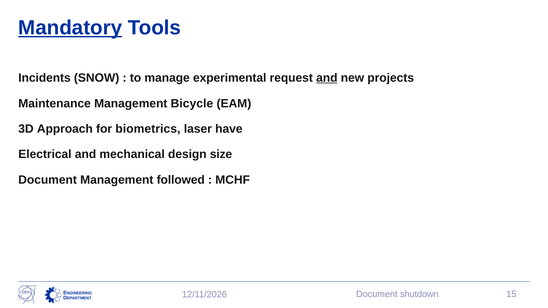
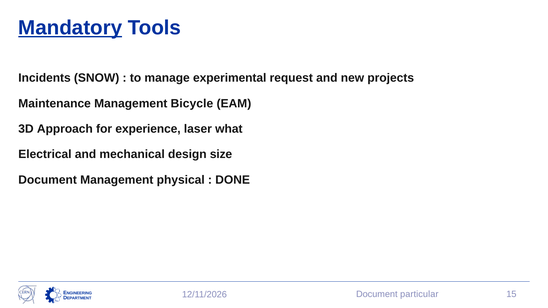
and at (327, 78) underline: present -> none
biometrics: biometrics -> experience
have: have -> what
followed: followed -> physical
MCHF: MCHF -> DONE
shutdown: shutdown -> particular
